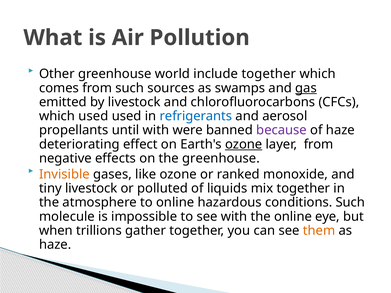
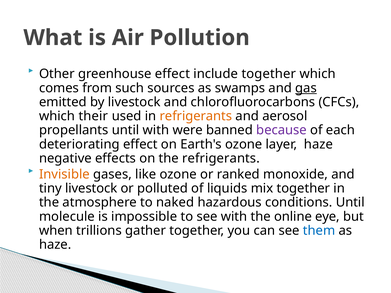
greenhouse world: world -> effect
which used: used -> their
refrigerants at (196, 116) colour: blue -> orange
of haze: haze -> each
ozone at (244, 144) underline: present -> none
layer from: from -> haze
the greenhouse: greenhouse -> refrigerants
to online: online -> naked
conditions Such: Such -> Until
them colour: orange -> blue
